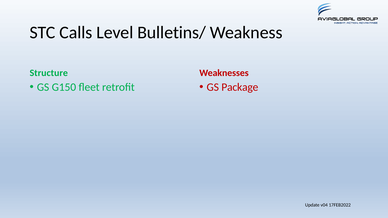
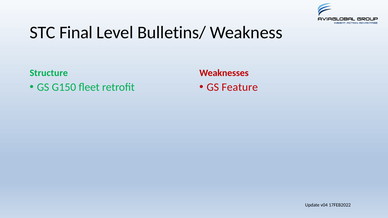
Calls: Calls -> Final
Package: Package -> Feature
